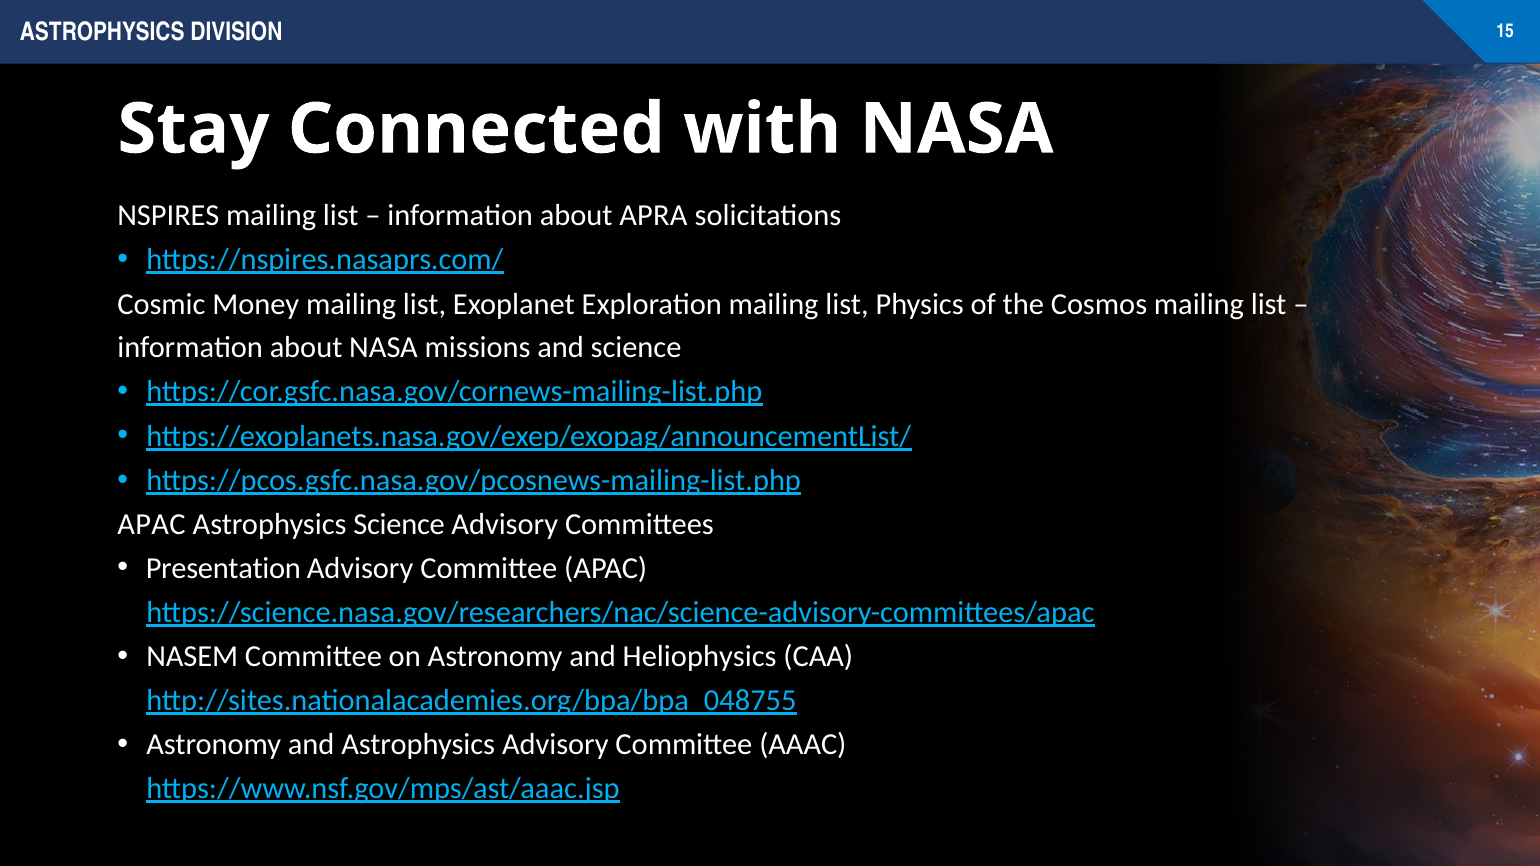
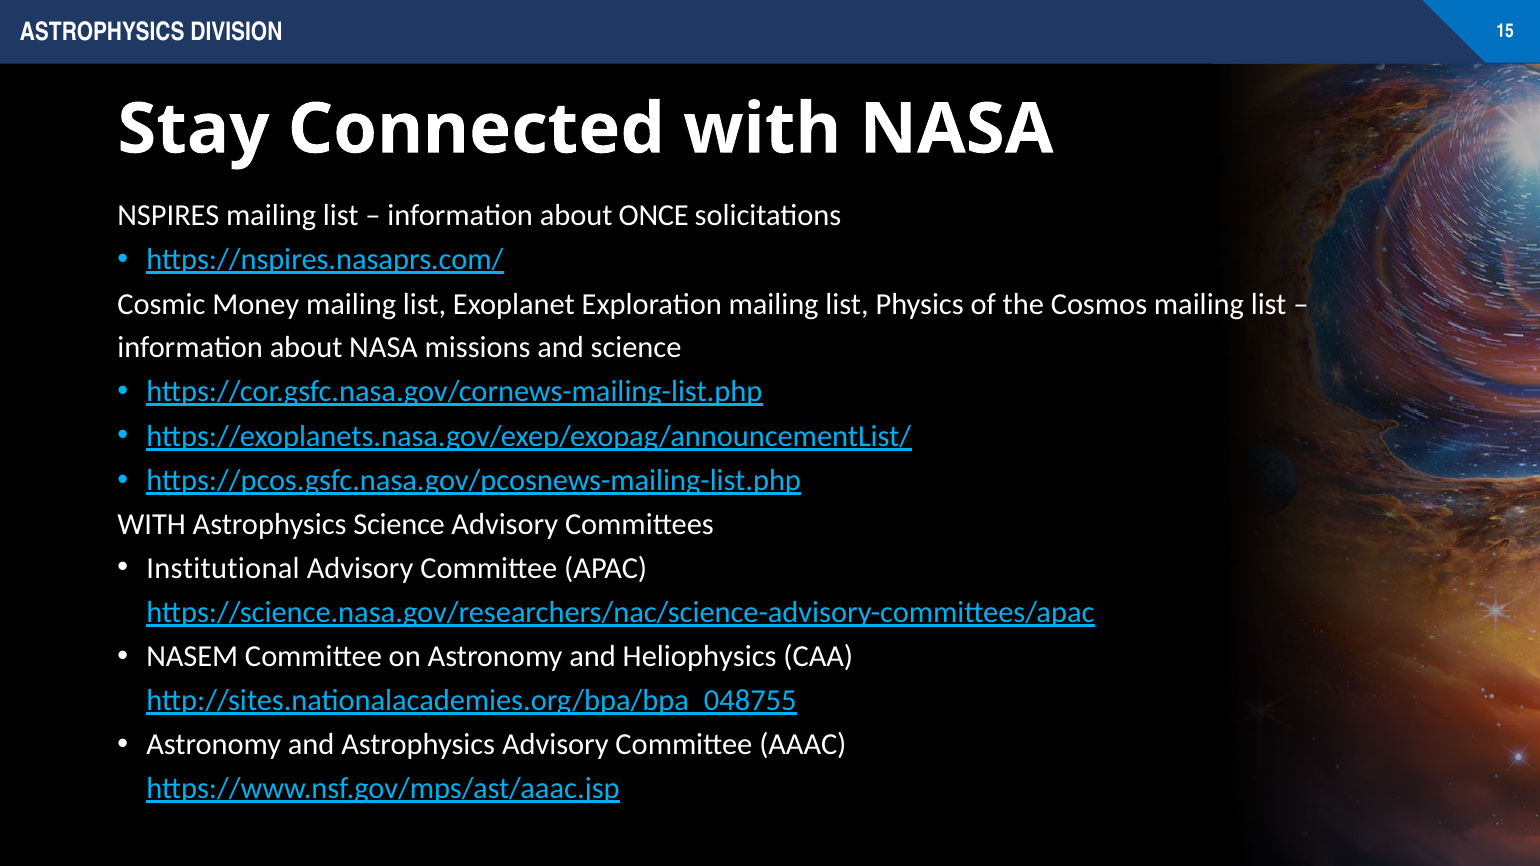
APRA: APRA -> ONCE
APAC at (151, 525): APAC -> WITH
Presentation: Presentation -> Institutional
